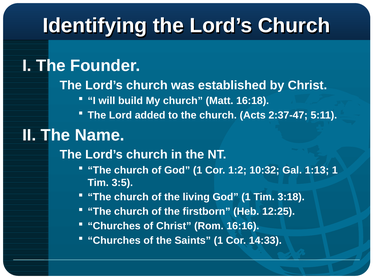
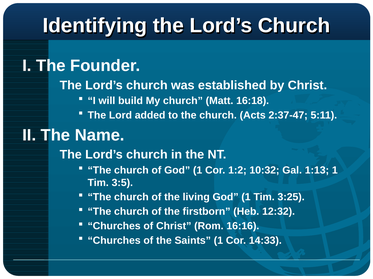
3:18: 3:18 -> 3:25
12:25: 12:25 -> 12:32
